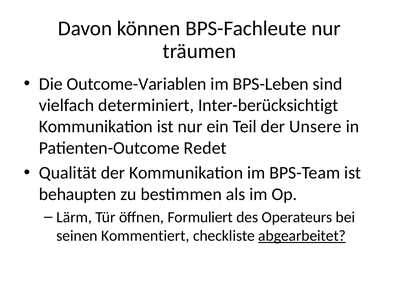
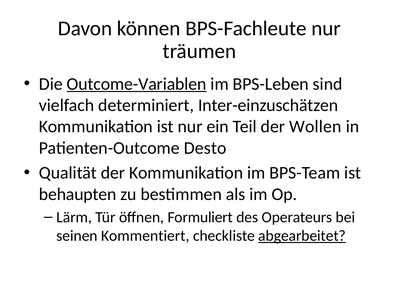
Outcome-Variablen underline: none -> present
Inter-berücksichtigt: Inter-berücksichtigt -> Inter-einzuschätzen
Unsere: Unsere -> Wollen
Redet: Redet -> Desto
